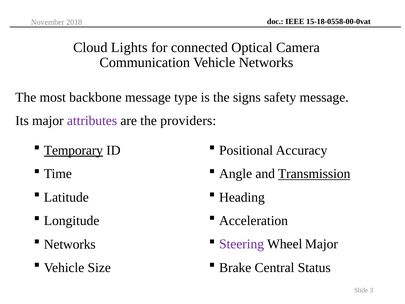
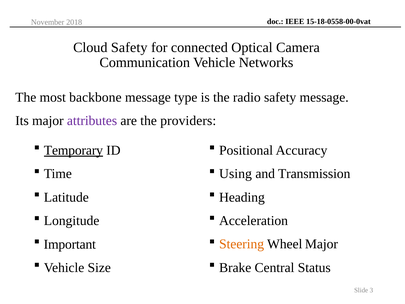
Cloud Lights: Lights -> Safety
signs: signs -> radio
Angle: Angle -> Using
Transmission underline: present -> none
Networks at (70, 244): Networks -> Important
Steering colour: purple -> orange
